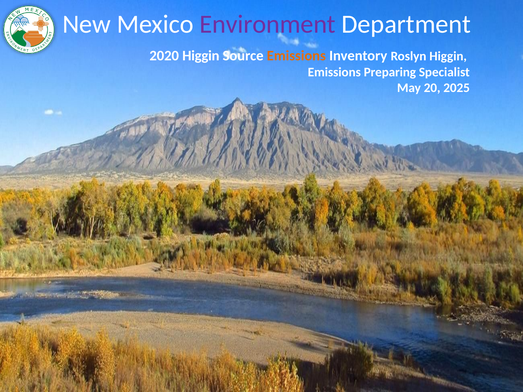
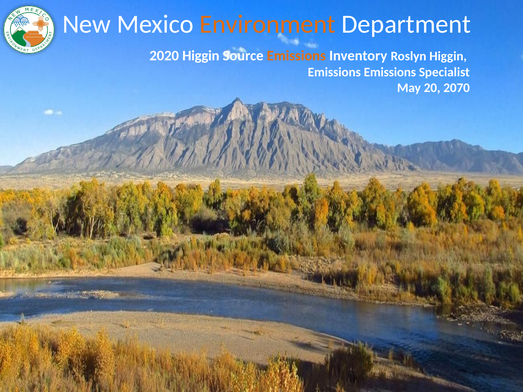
Environment colour: purple -> orange
Emissions Preparing: Preparing -> Emissions
2025: 2025 -> 2070
